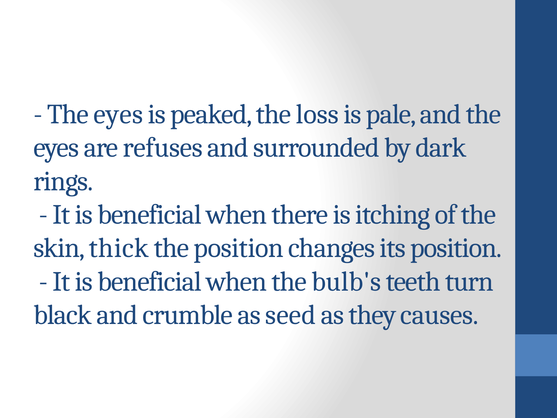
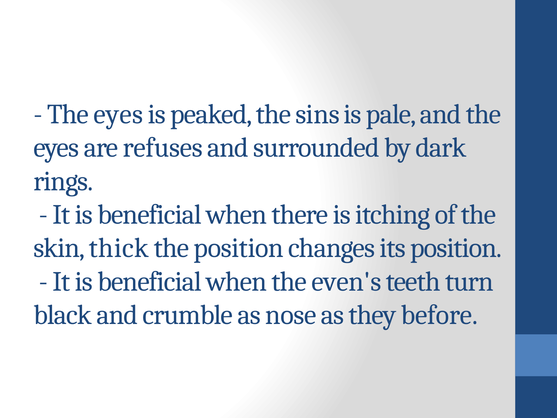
loss: loss -> sins
bulb's: bulb's -> even's
seed: seed -> nose
causes: causes -> before
